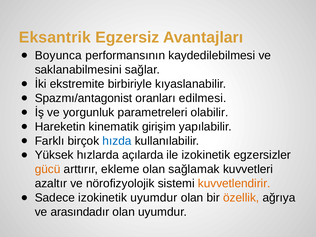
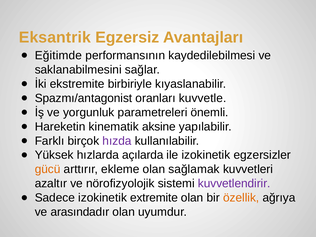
Boyunca: Boyunca -> Eğitimde
edilmesi: edilmesi -> kuvvetle
olabilir: olabilir -> önemli
girişim: girişim -> aksine
hızda colour: blue -> purple
kuvvetlendirir colour: orange -> purple
izokinetik uyumdur: uyumdur -> extremite
